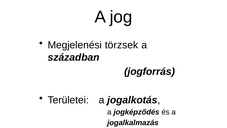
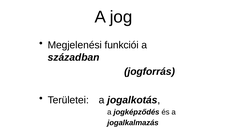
törzsek: törzsek -> funkciói
